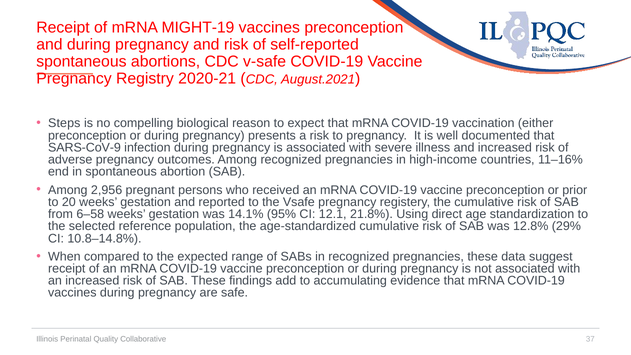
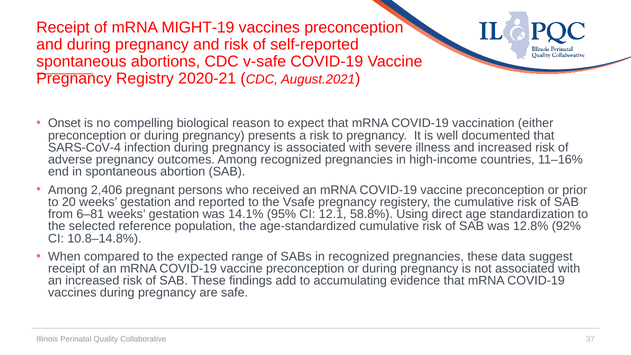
Steps: Steps -> Onset
SARS-CoV-9: SARS-CoV-9 -> SARS-CoV-4
2,956: 2,956 -> 2,406
6–58: 6–58 -> 6–81
21.8%: 21.8% -> 58.8%
29%: 29% -> 92%
